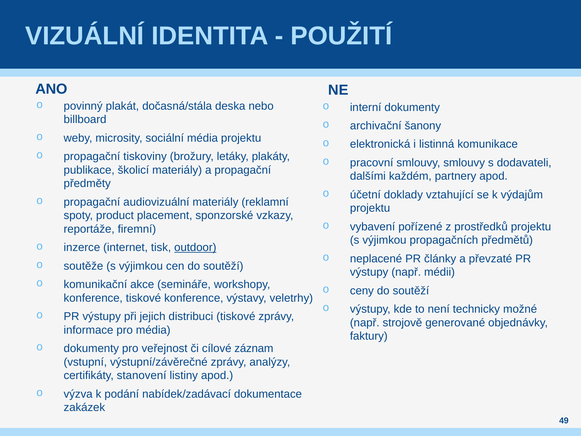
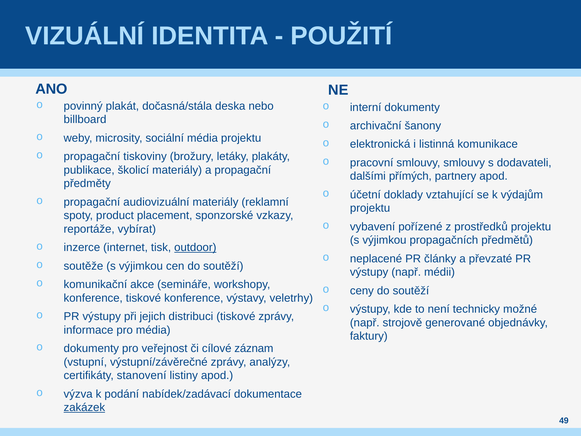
každém: každém -> přímých
firemní: firemní -> vybírat
zakázek underline: none -> present
